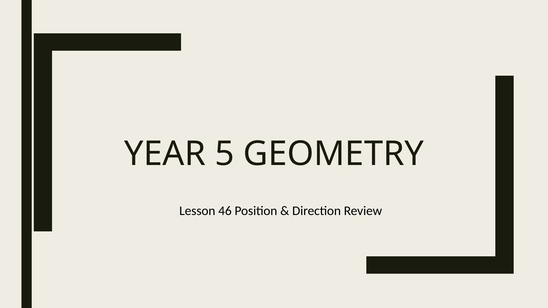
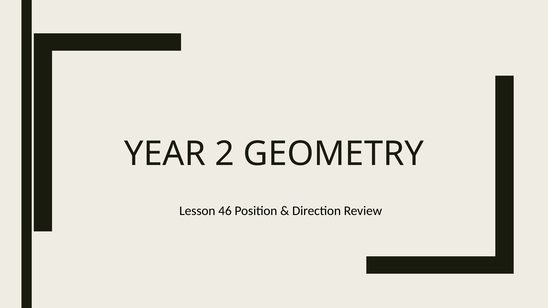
5: 5 -> 2
